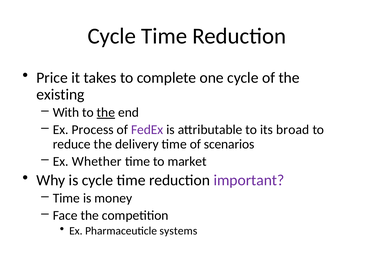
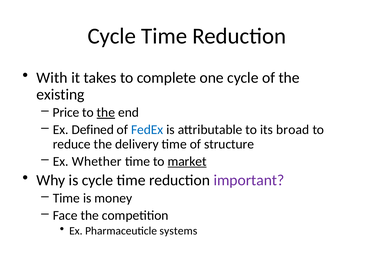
Price: Price -> With
With: With -> Price
Process: Process -> Defined
FedEx colour: purple -> blue
scenarios: scenarios -> structure
market underline: none -> present
